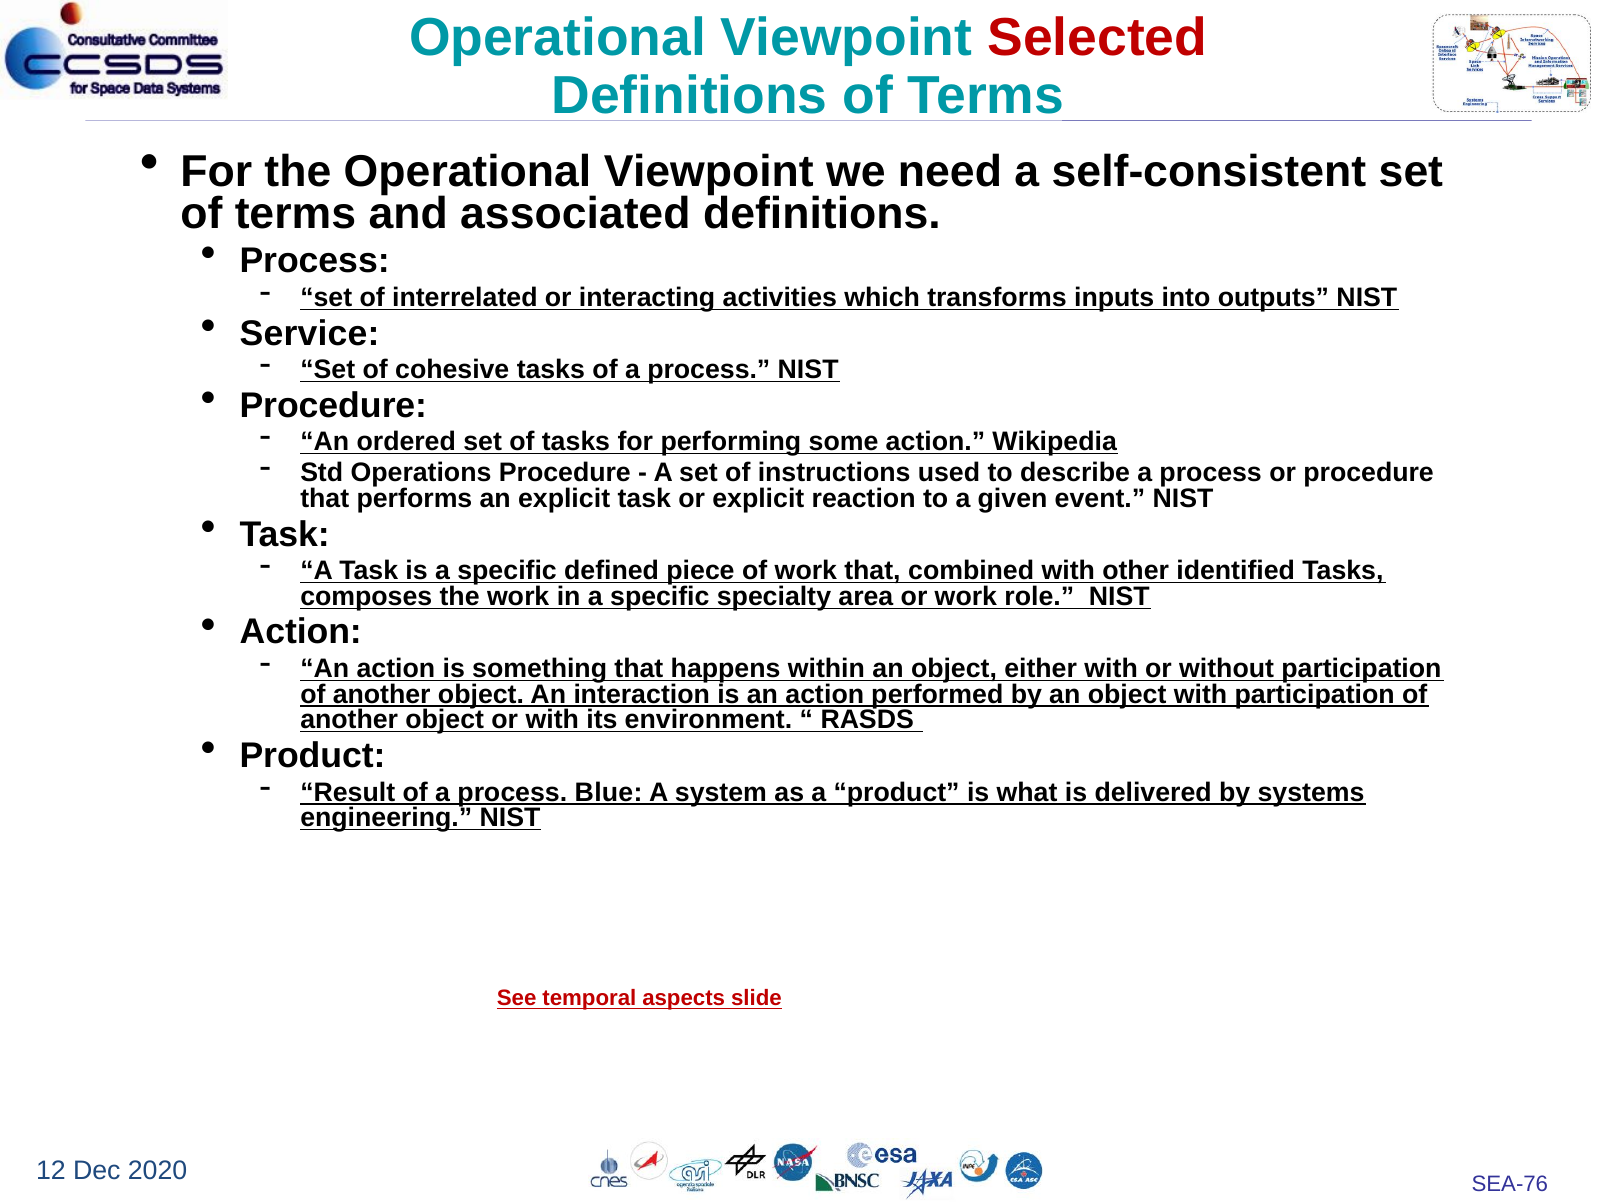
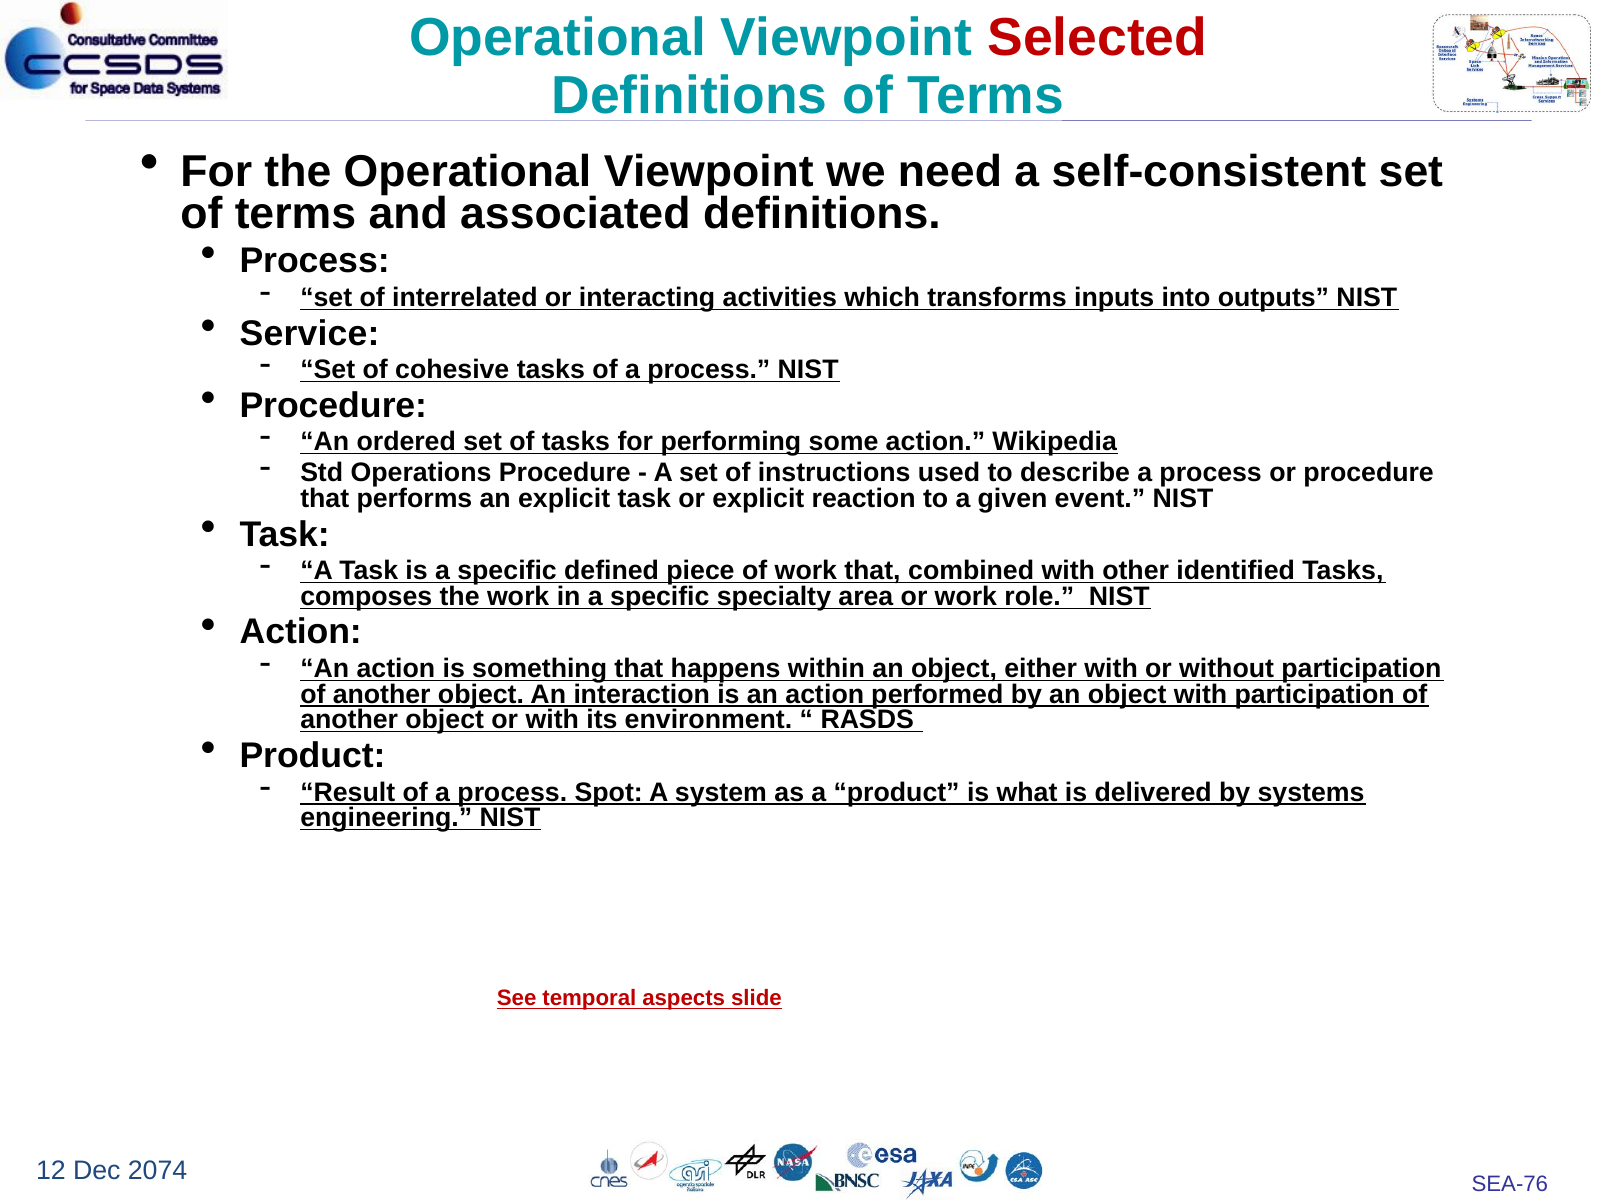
Blue: Blue -> Spot
2020: 2020 -> 2074
